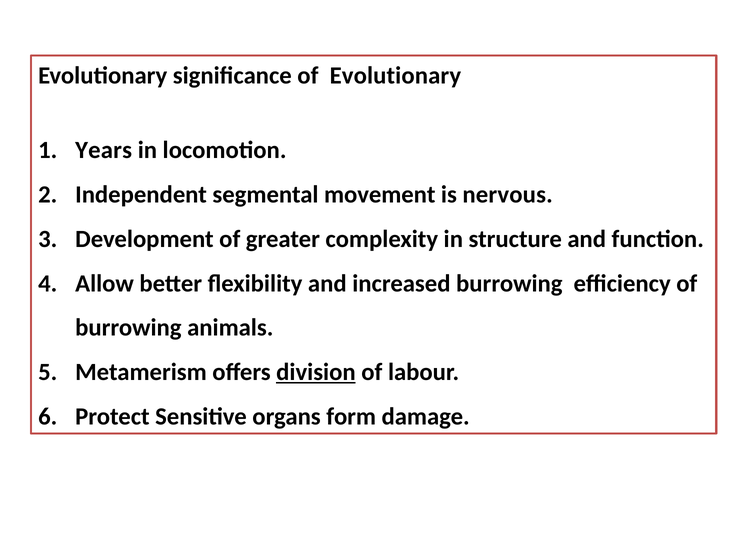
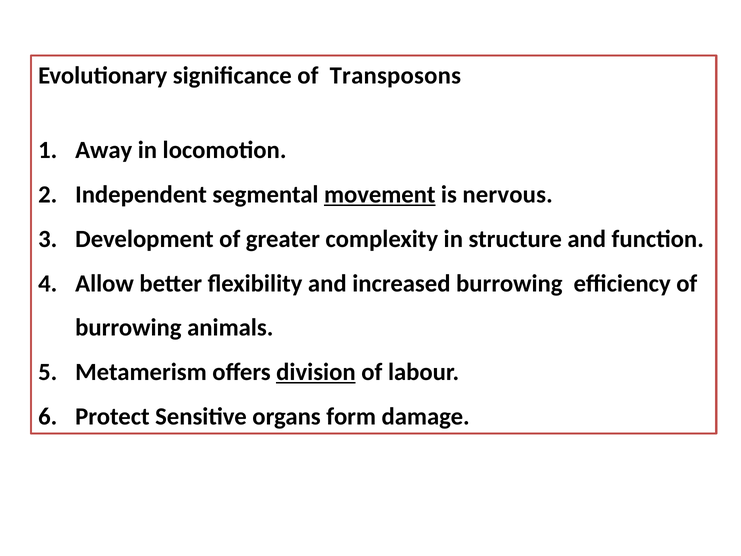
of Evolutionary: Evolutionary -> Transposons
Years: Years -> Away
movement underline: none -> present
